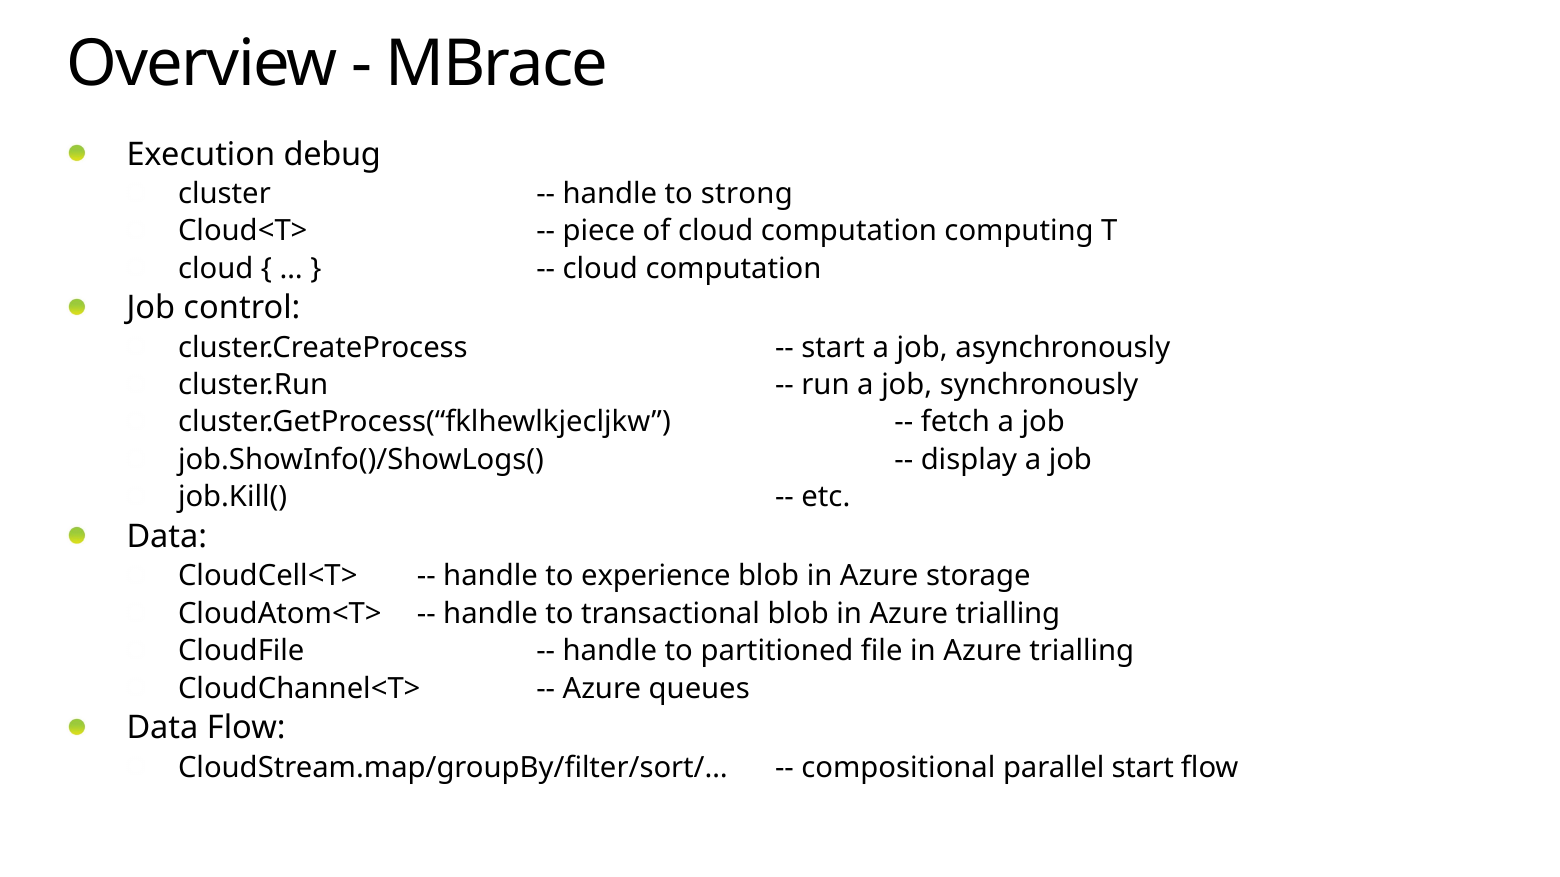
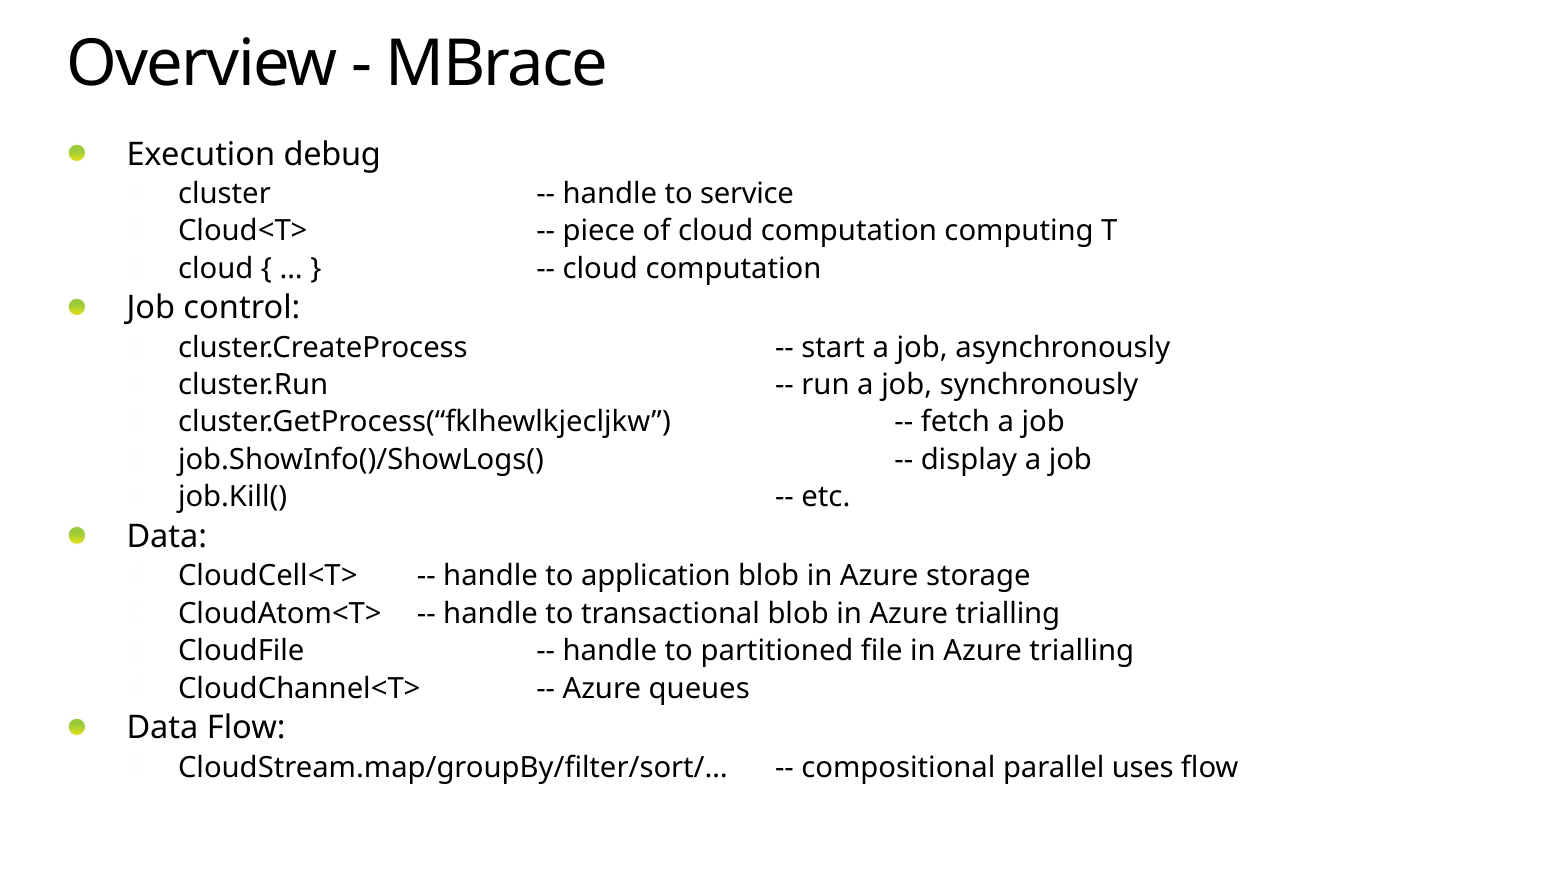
strong: strong -> service
experience: experience -> application
parallel start: start -> uses
